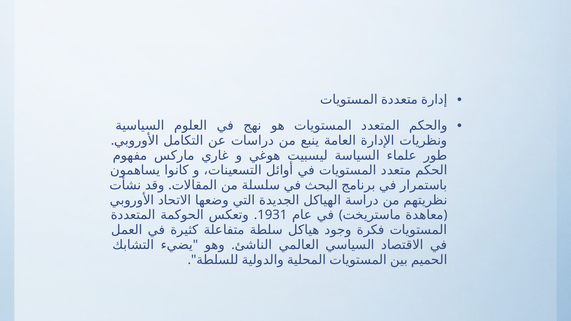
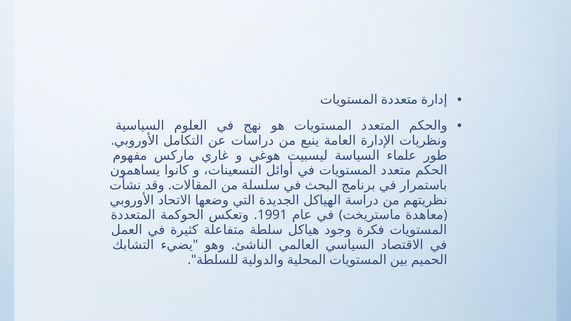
1931: 1931 -> 1991
